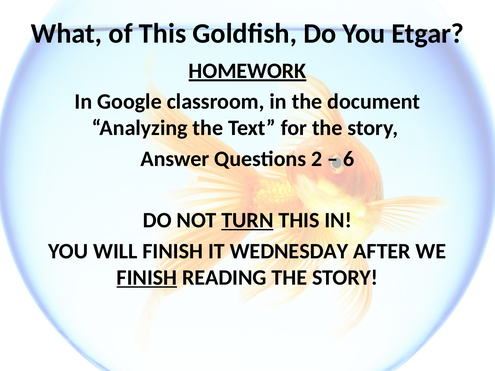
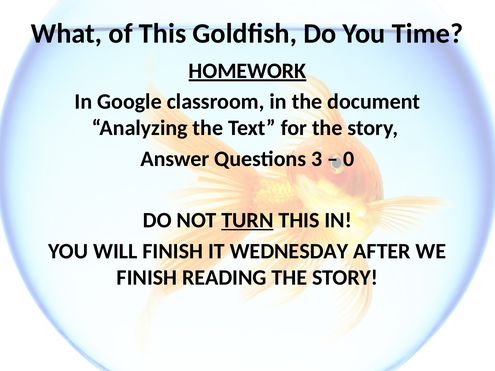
Etgar: Etgar -> Time
2: 2 -> 3
6: 6 -> 0
FINISH at (147, 278) underline: present -> none
